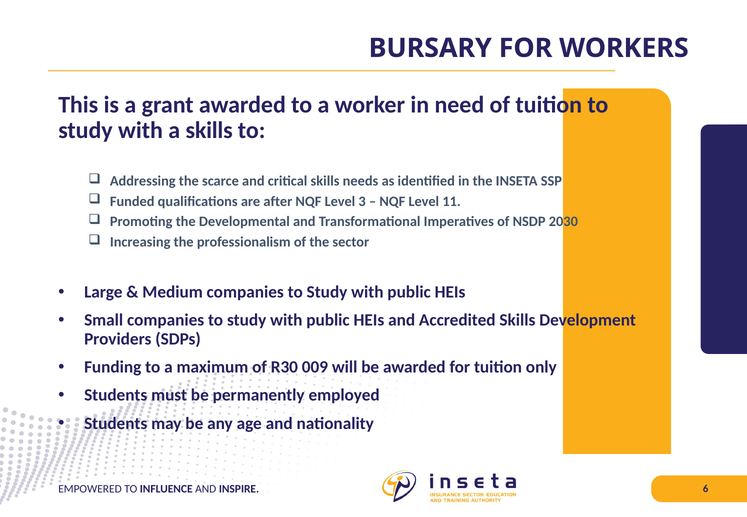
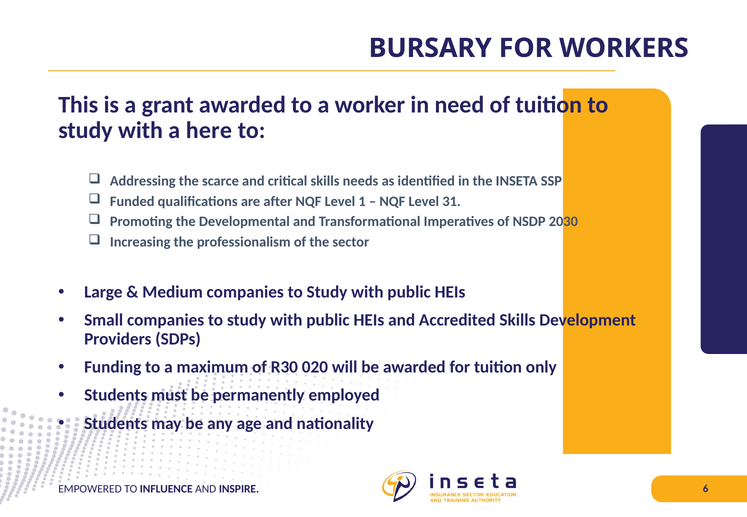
a skills: skills -> here
3: 3 -> 1
11: 11 -> 31
009: 009 -> 020
